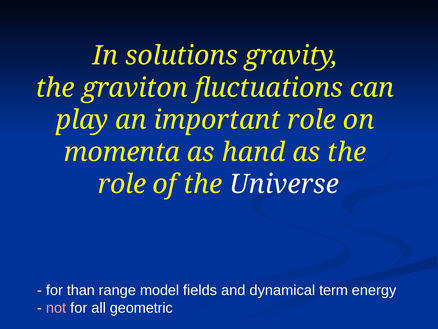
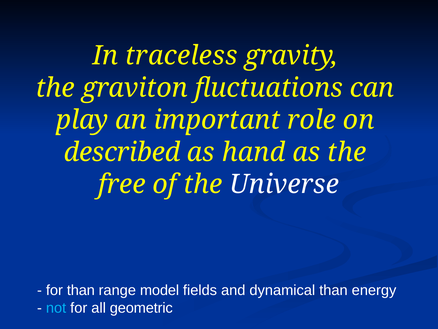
solutions: solutions -> traceless
momenta: momenta -> described
role at (122, 184): role -> free
dynamical term: term -> than
not colour: pink -> light blue
